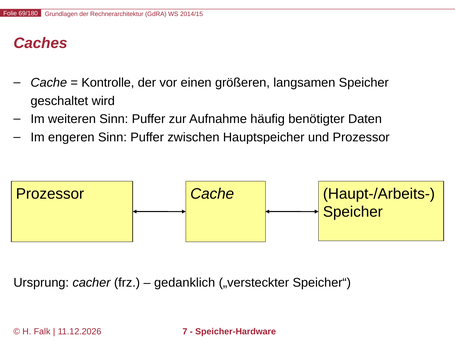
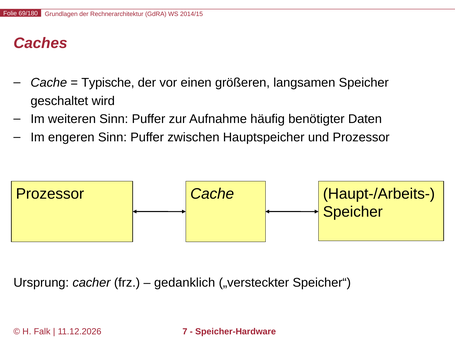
Kontrolle: Kontrolle -> Typische
